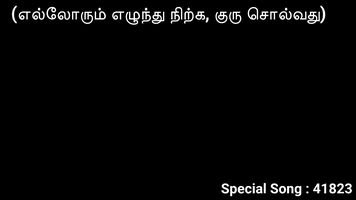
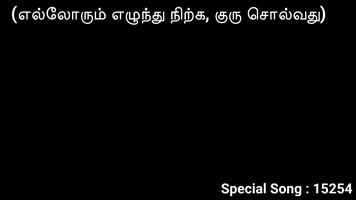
41823: 41823 -> 15254
